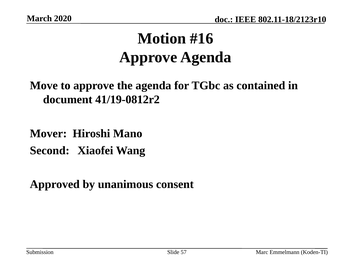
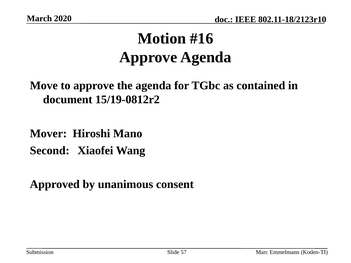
41/19-0812r2: 41/19-0812r2 -> 15/19-0812r2
